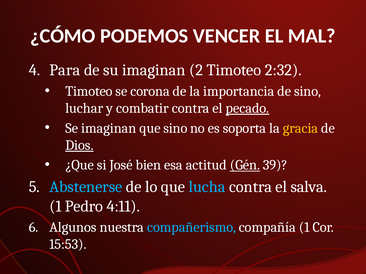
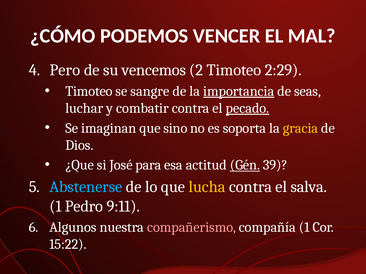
Para: Para -> Pero
su imaginan: imaginan -> vencemos
2:32: 2:32 -> 2:29
corona: corona -> sangre
importancia underline: none -> present
de sino: sino -> seas
Dios underline: present -> none
bien: bien -> para
lucha colour: light blue -> yellow
4:11: 4:11 -> 9:11
compañerismo colour: light blue -> pink
15:53: 15:53 -> 15:22
